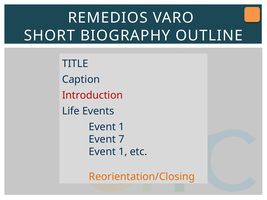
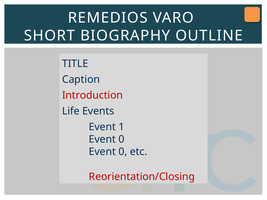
7 at (121, 139): 7 -> 0
1 at (123, 152): 1 -> 0
Reorientation/Closing colour: orange -> red
